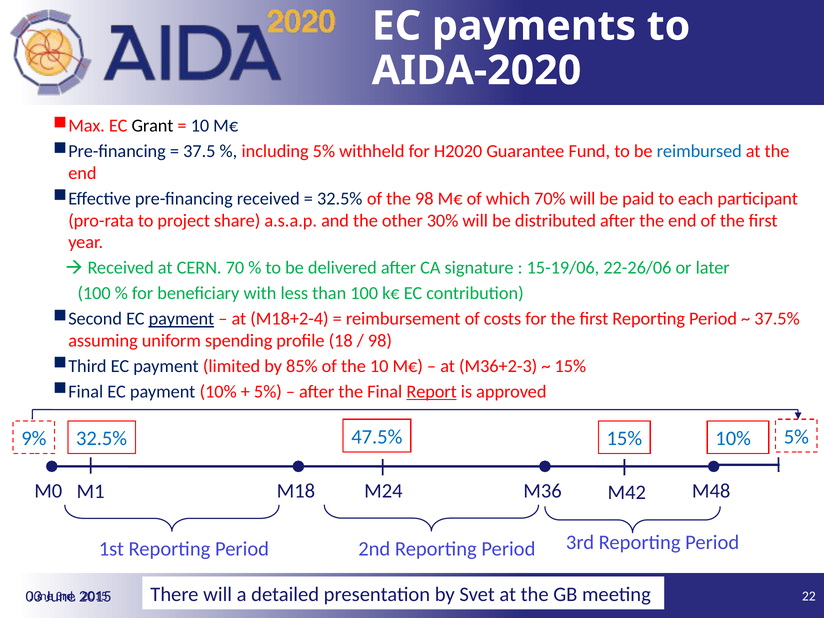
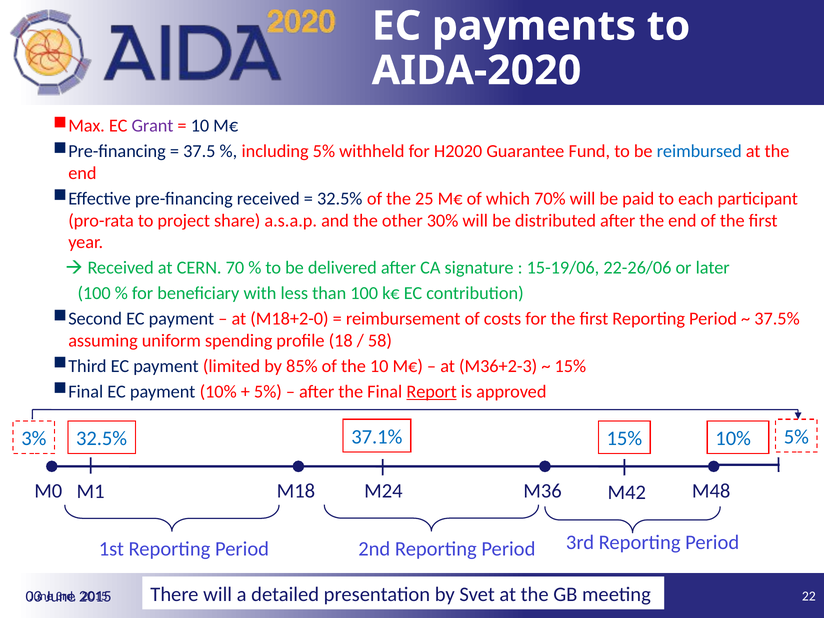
Grant colour: black -> purple
the 98: 98 -> 25
payment at (181, 319) underline: present -> none
M18+2-4: M18+2-4 -> M18+2-0
98 at (380, 341): 98 -> 58
9%: 9% -> 3%
47.5%: 47.5% -> 37.1%
